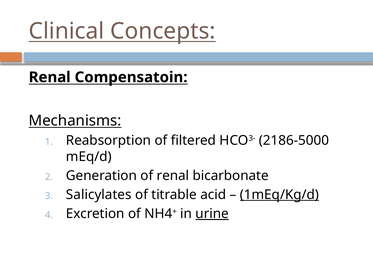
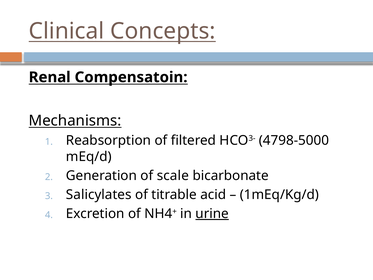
2186-5000: 2186-5000 -> 4798-5000
of renal: renal -> scale
1mEq/Kg/d underline: present -> none
